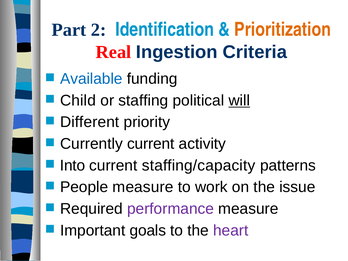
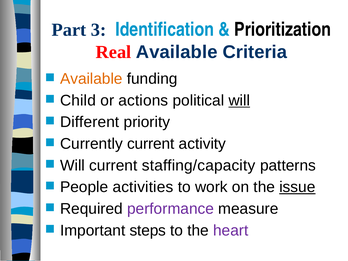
2: 2 -> 3
Prioritization colour: orange -> black
Real Ingestion: Ingestion -> Available
Available at (91, 79) colour: blue -> orange
staffing: staffing -> actions
Into at (73, 165): Into -> Will
People measure: measure -> activities
issue underline: none -> present
goals: goals -> steps
